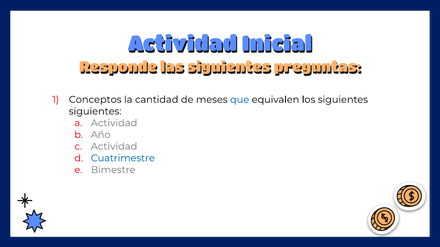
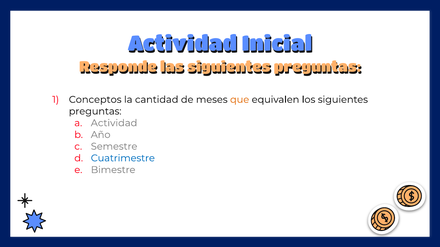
que colour: blue -> orange
siguientes at (95, 112): siguientes -> preguntas
Actividad at (114, 147): Actividad -> Semestre
